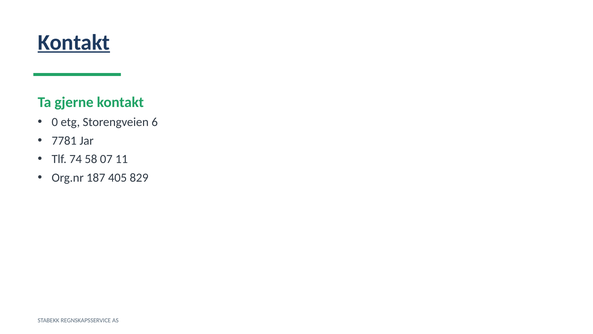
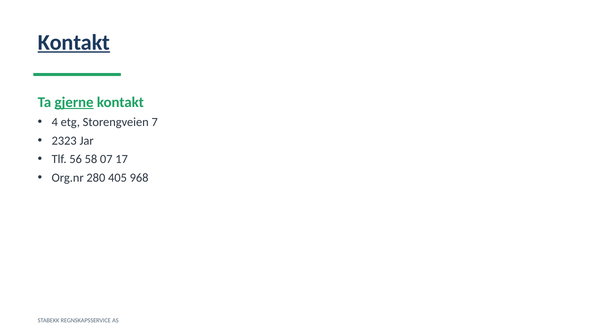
gjerne underline: none -> present
0: 0 -> 4
6: 6 -> 7
7781: 7781 -> 2323
74: 74 -> 56
11: 11 -> 17
187: 187 -> 280
829: 829 -> 968
